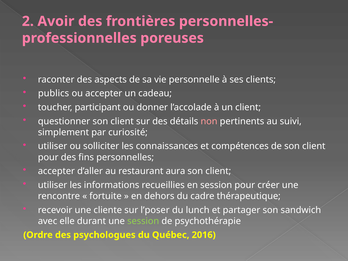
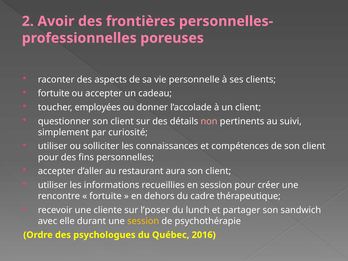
publics at (54, 93): publics -> fortuite
participant: participant -> employées
session at (143, 221) colour: light green -> yellow
